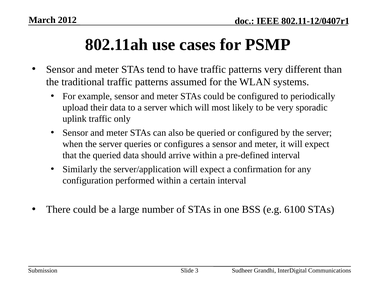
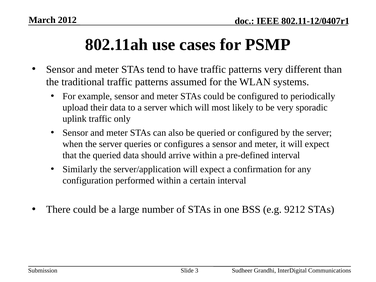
6100: 6100 -> 9212
